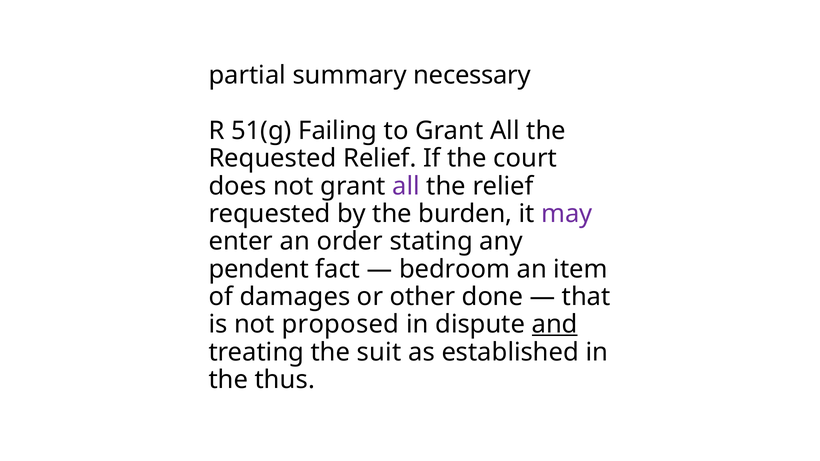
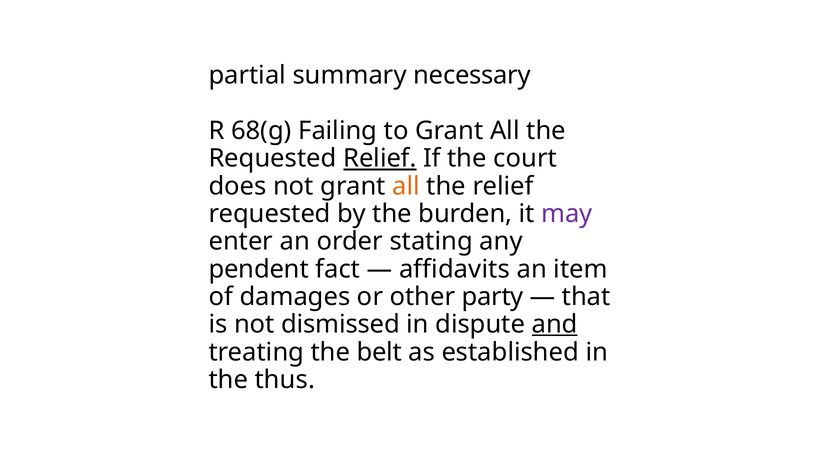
51(g: 51(g -> 68(g
Relief at (380, 159) underline: none -> present
all at (406, 186) colour: purple -> orange
bedroom: bedroom -> affidavits
done: done -> party
proposed: proposed -> dismissed
suit: suit -> belt
